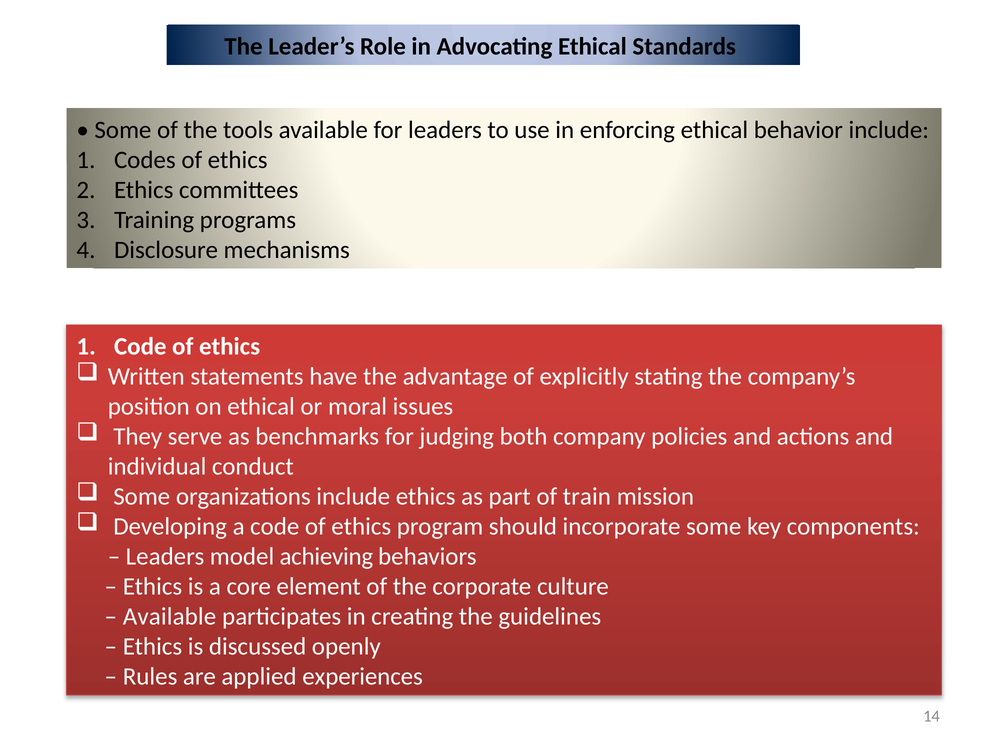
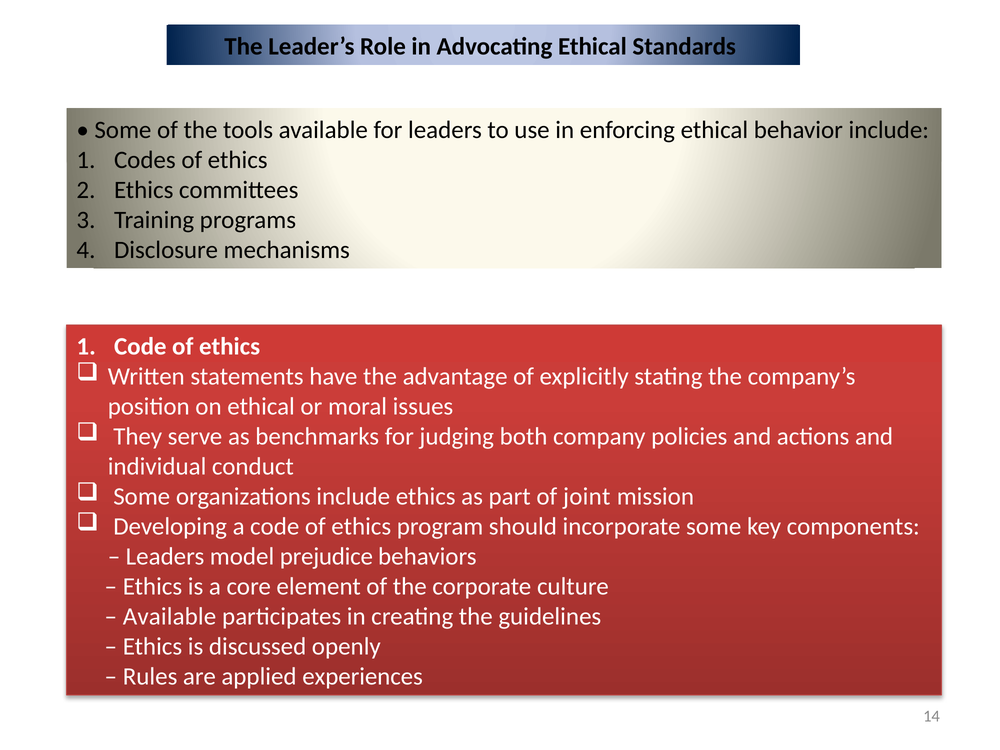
train: train -> joint
achieving: achieving -> prejudice
